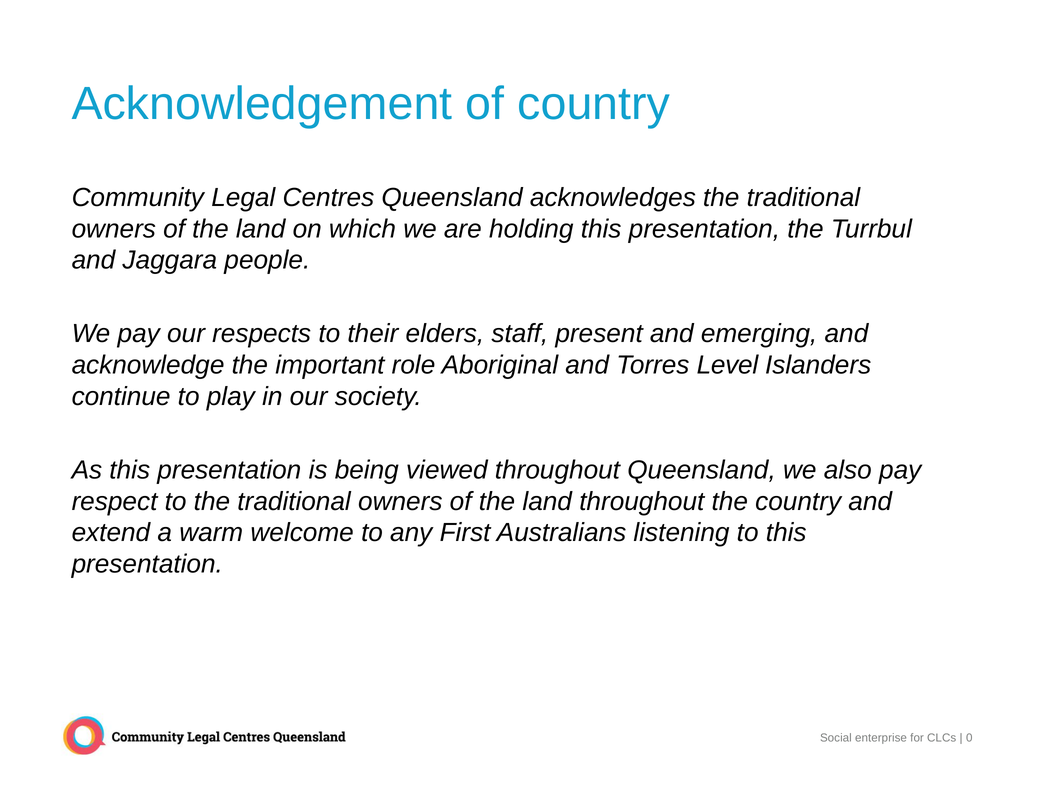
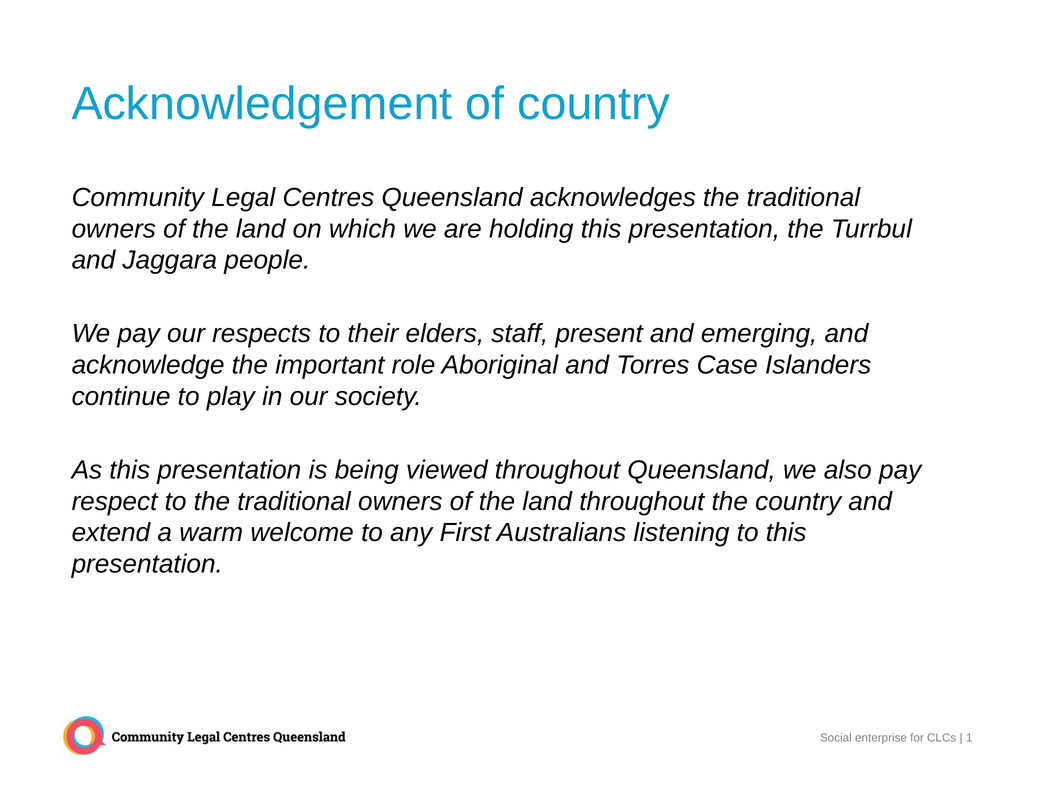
Level: Level -> Case
0: 0 -> 1
